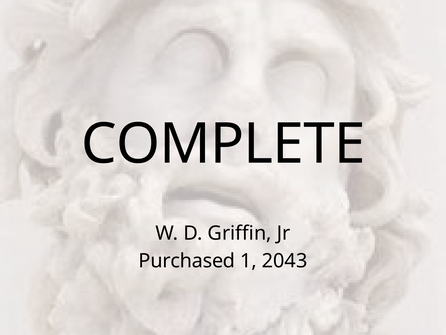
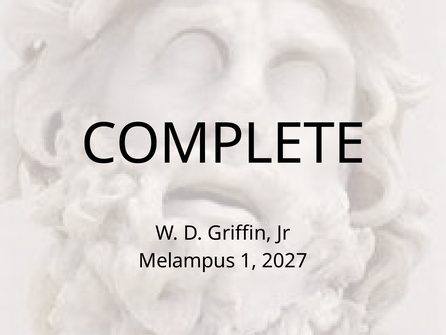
Purchased: Purchased -> Melampus
2043: 2043 -> 2027
